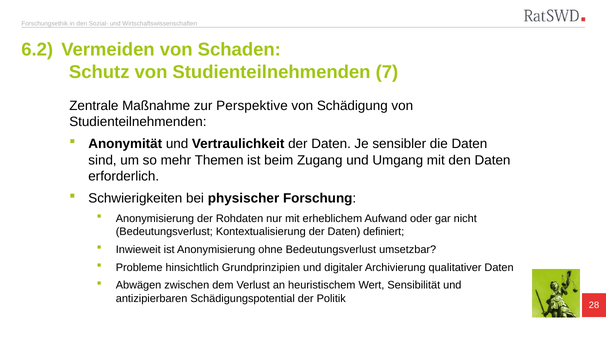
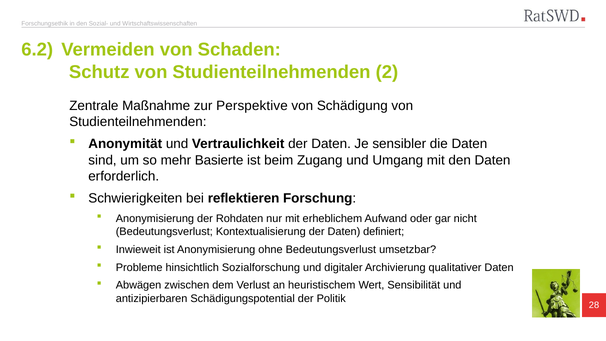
7: 7 -> 2
Themen: Themen -> Basierte
physischer: physischer -> reflektieren
Grundprinzipien: Grundprinzipien -> Sozialforschung
